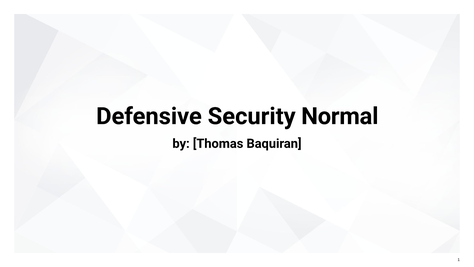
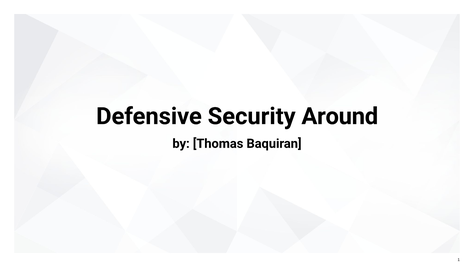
Normal: Normal -> Around
